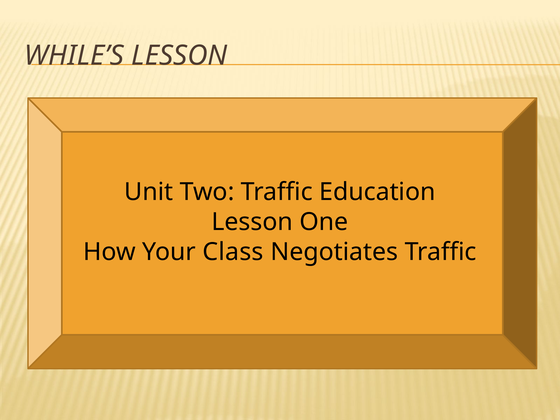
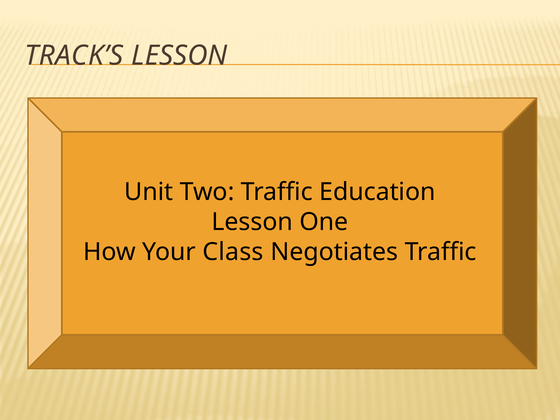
WHILE’S: WHILE’S -> TRACK’S
